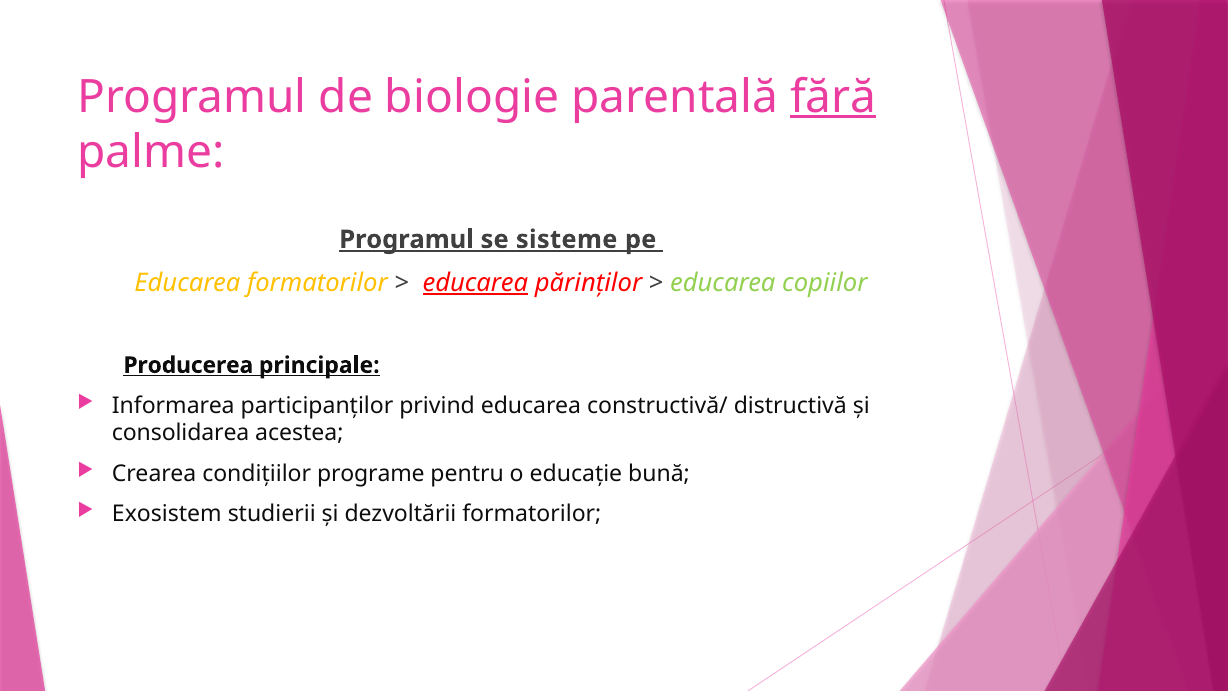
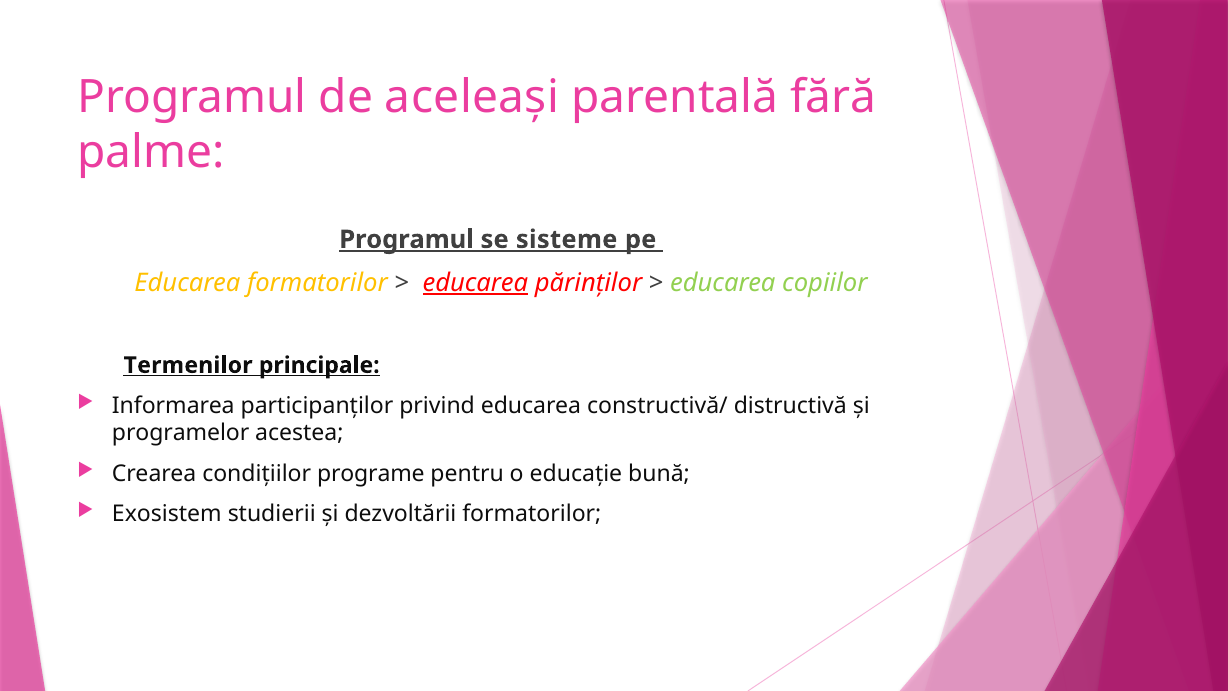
biologie: biologie -> aceleași
fără underline: present -> none
Producerea: Producerea -> Termenilor
consolidarea: consolidarea -> programelor
